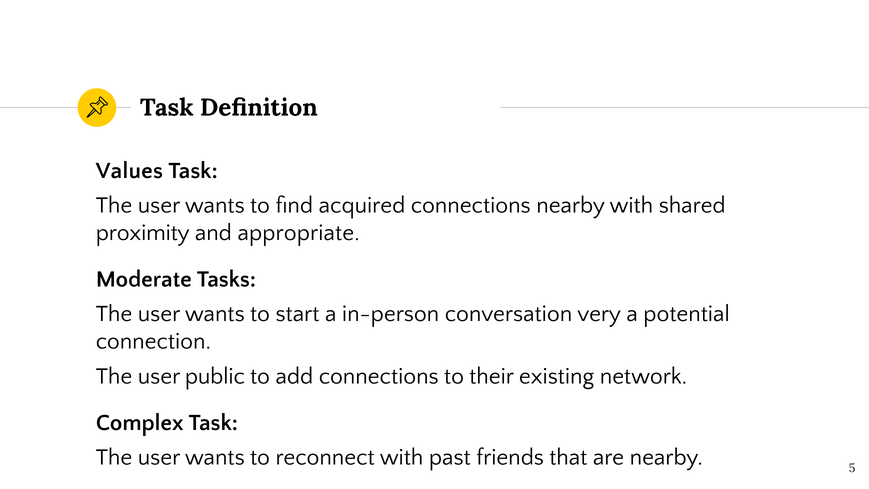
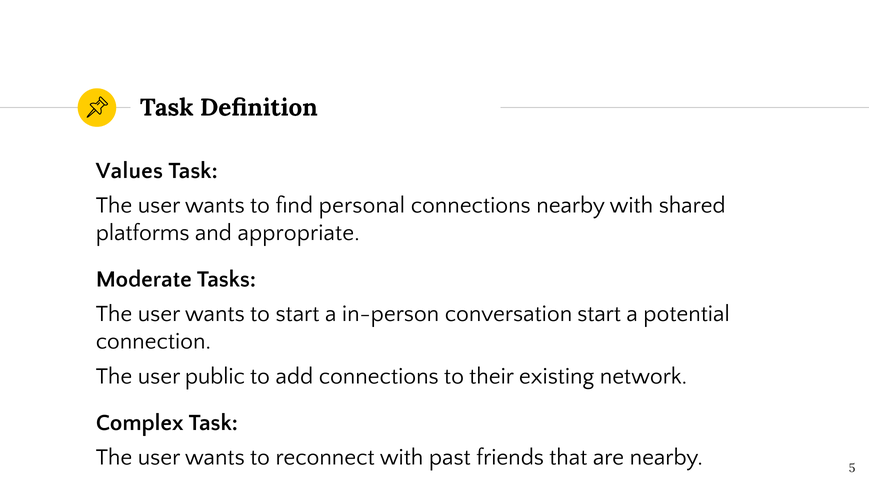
acquired: acquired -> personal
proximity: proximity -> platforms
conversation very: very -> start
